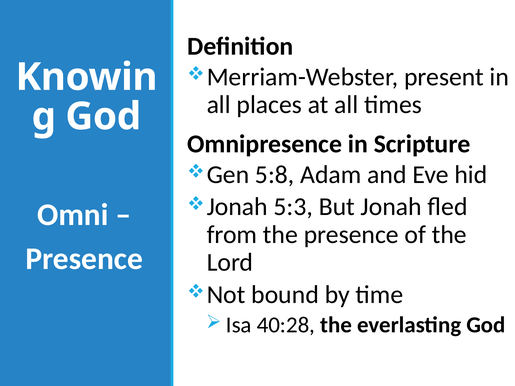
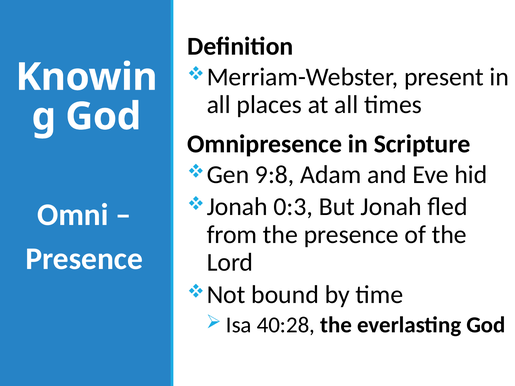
5:8: 5:8 -> 9:8
5:3: 5:3 -> 0:3
